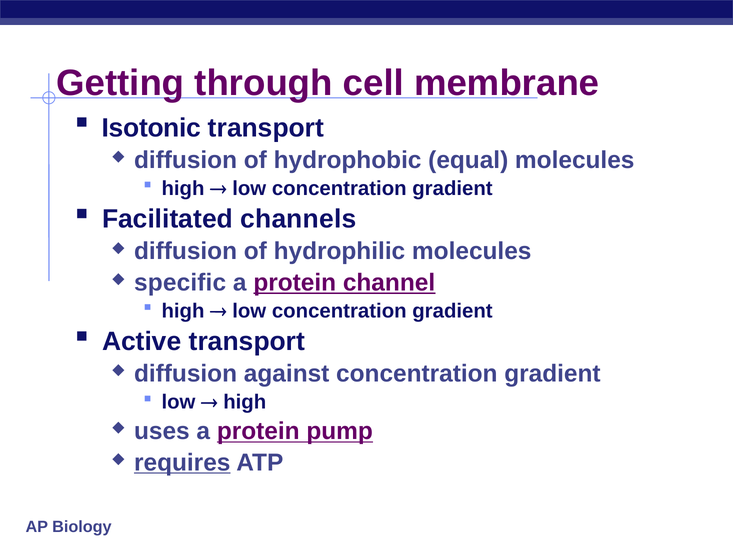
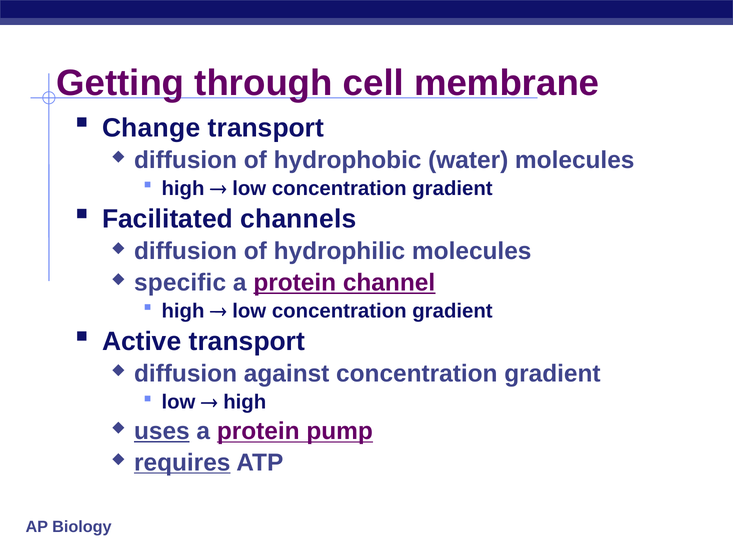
Isotonic: Isotonic -> Change
equal: equal -> water
uses underline: none -> present
